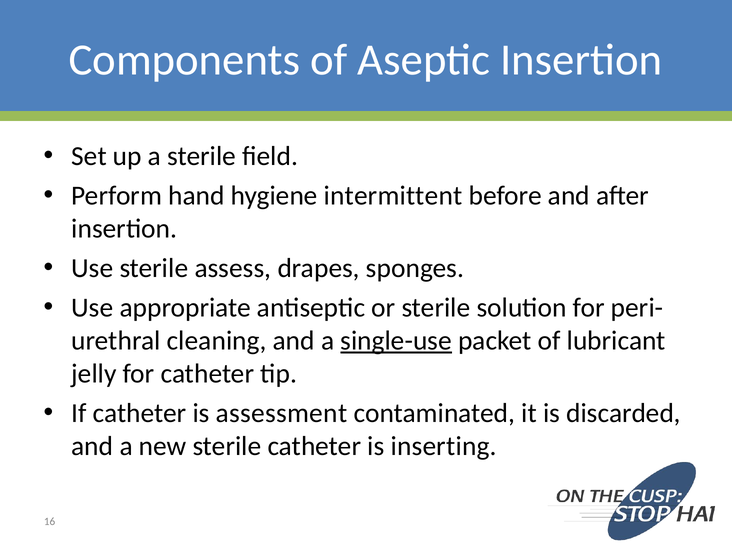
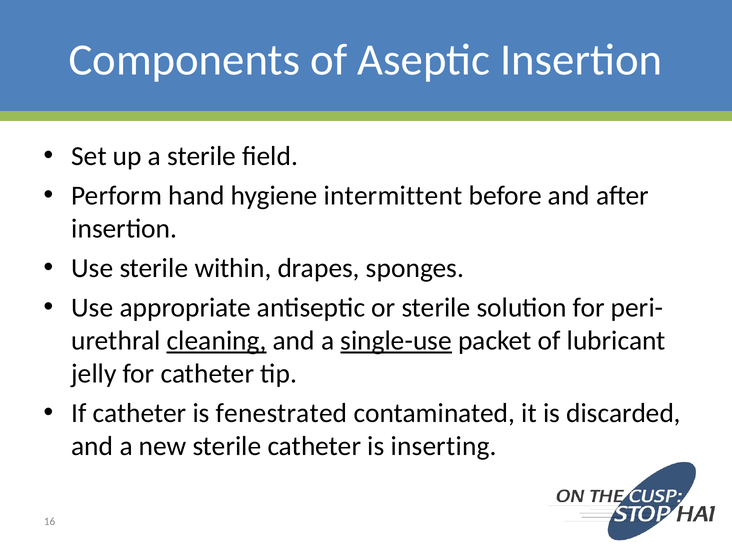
assess: assess -> within
cleaning underline: none -> present
assessment: assessment -> fenestrated
